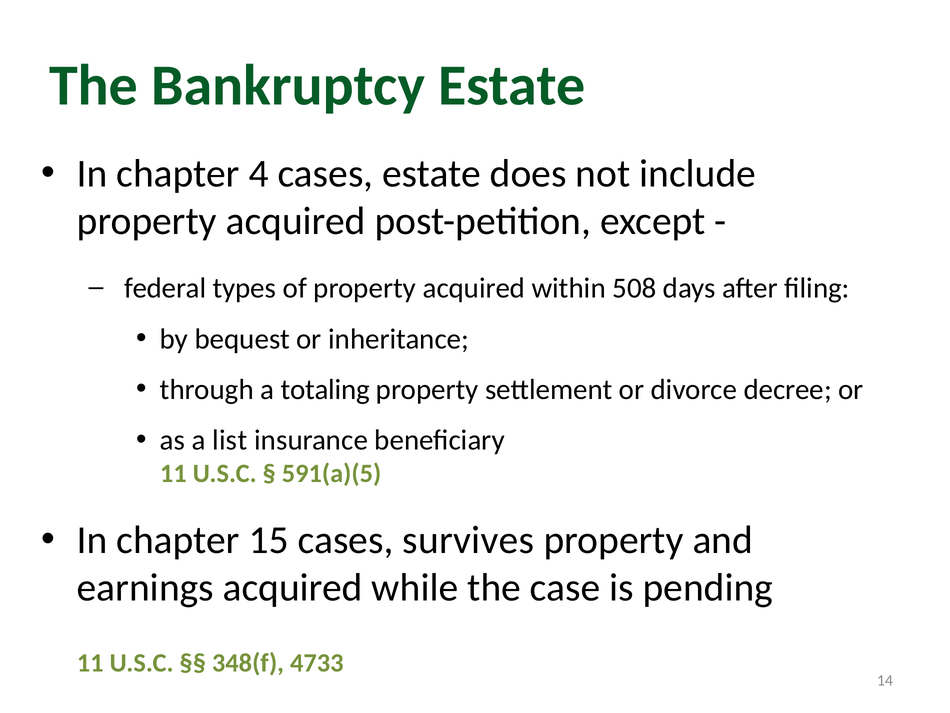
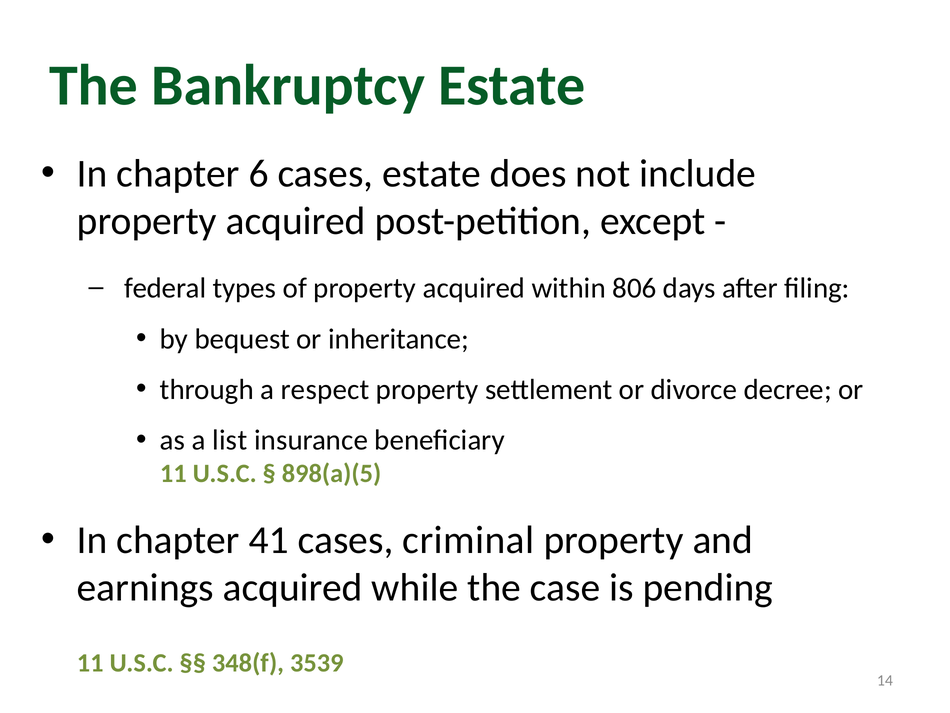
4: 4 -> 6
508: 508 -> 806
totaling: totaling -> respect
591(a)(5: 591(a)(5 -> 898(a)(5
15: 15 -> 41
survives: survives -> criminal
4733: 4733 -> 3539
